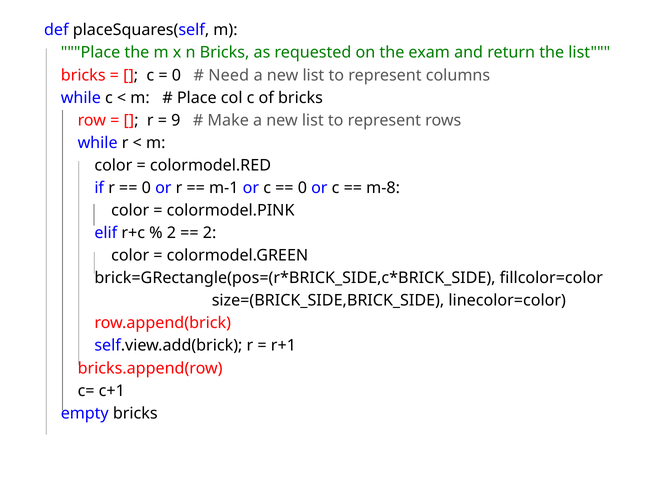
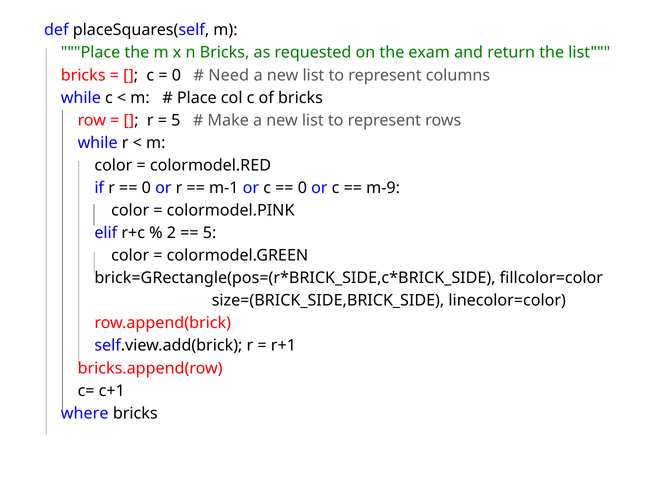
9 at (176, 120): 9 -> 5
m-8: m-8 -> m-9
2 at (210, 233): 2 -> 5
empty: empty -> where
